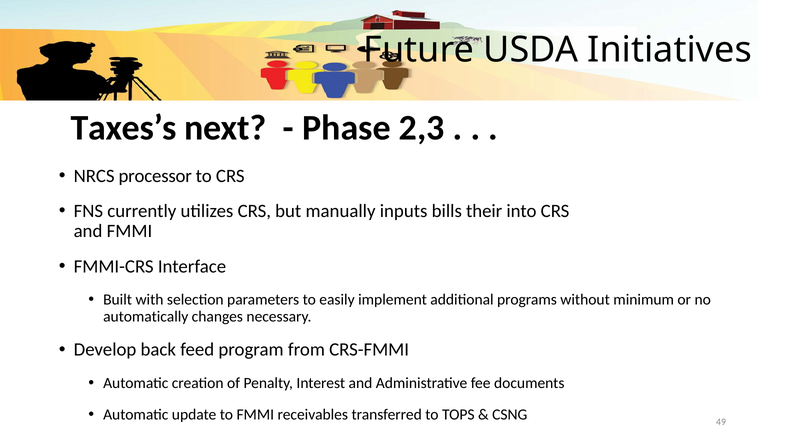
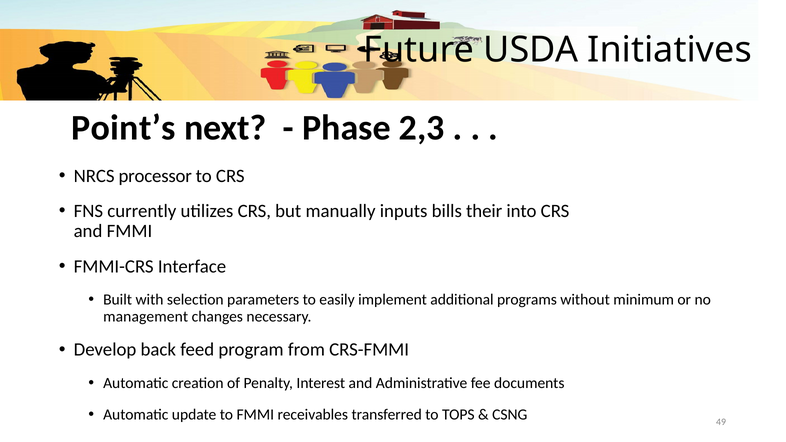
Taxes’s: Taxes’s -> Point’s
automatically: automatically -> management
